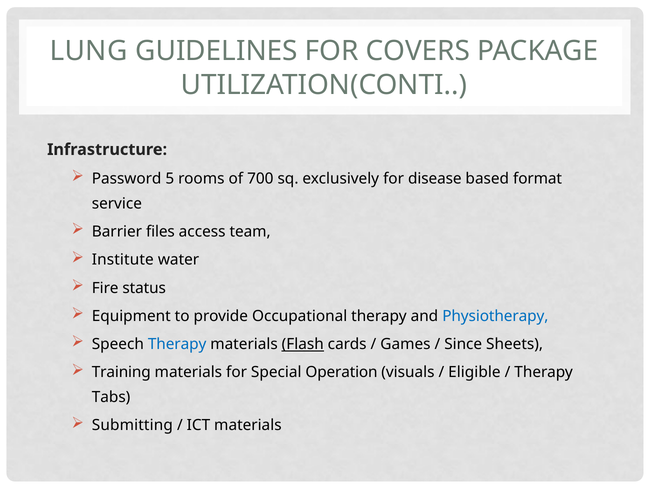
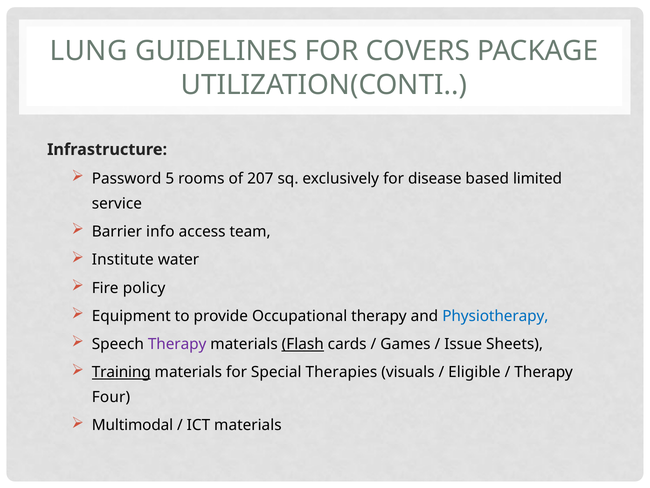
700: 700 -> 207
format: format -> limited
files: files -> info
status: status -> policy
Therapy at (177, 344) colour: blue -> purple
Since: Since -> Issue
Training underline: none -> present
Operation: Operation -> Therapies
Tabs: Tabs -> Four
Submitting: Submitting -> Multimodal
